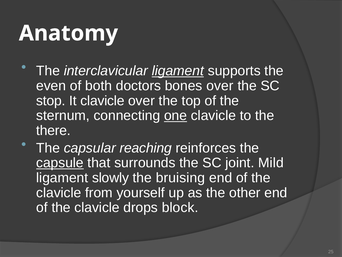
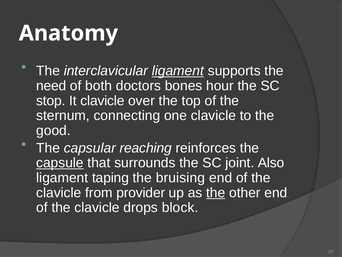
even: even -> need
bones over: over -> hour
one underline: present -> none
there: there -> good
Mild: Mild -> Also
slowly: slowly -> taping
yourself: yourself -> provider
the at (216, 192) underline: none -> present
